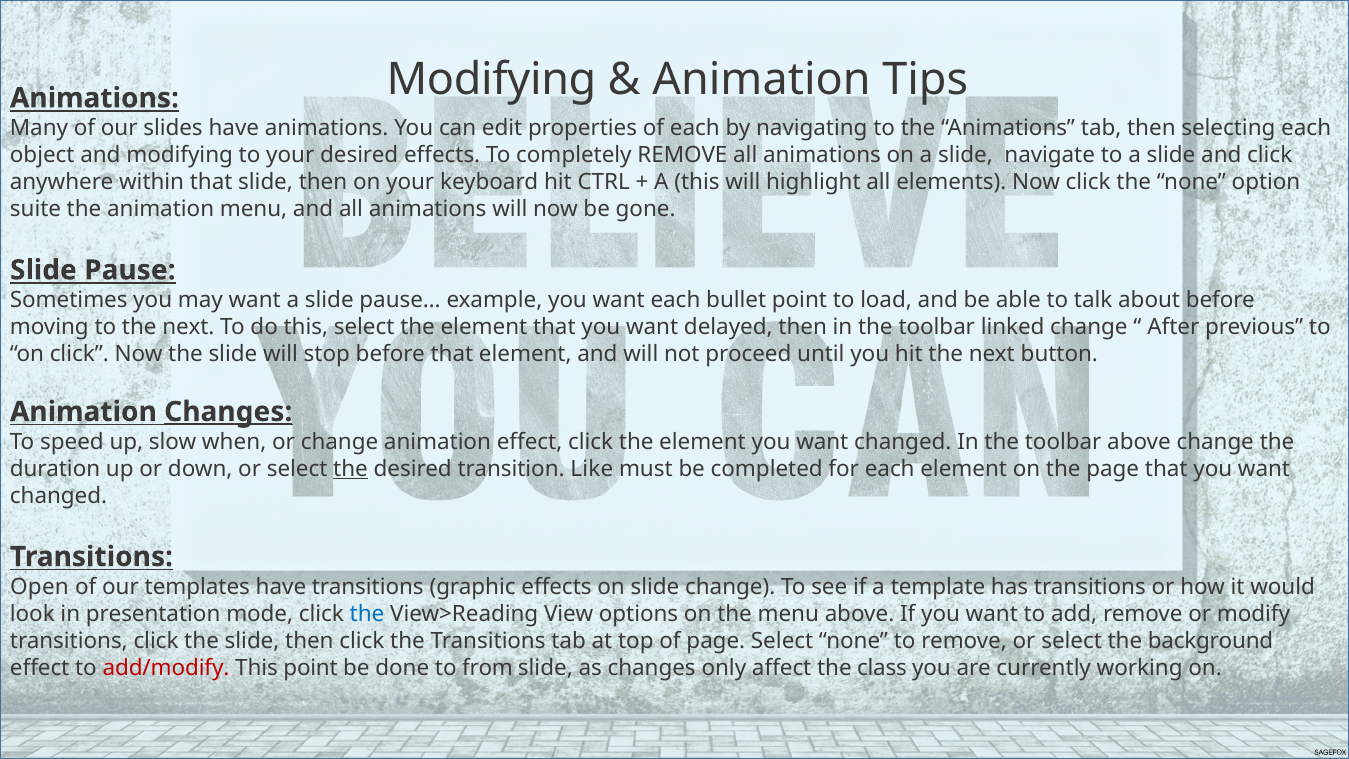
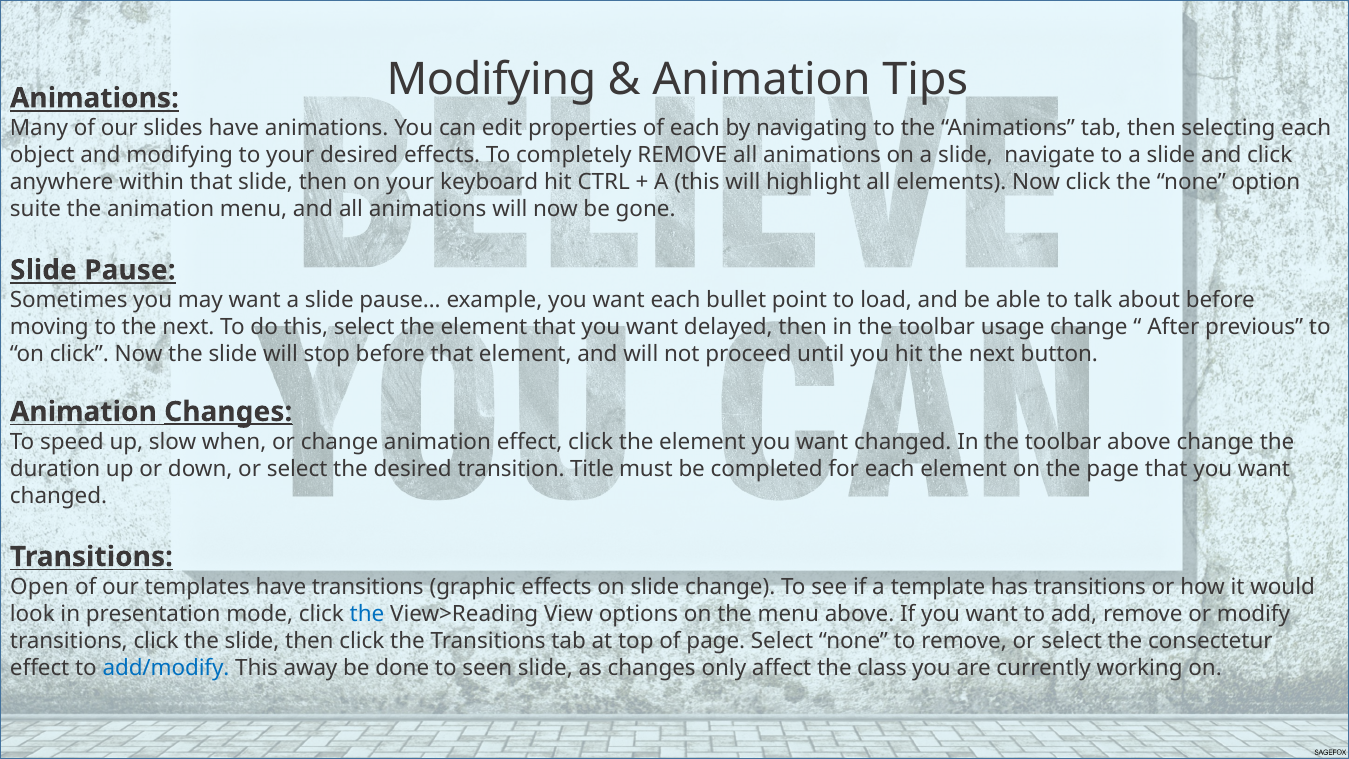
linked: linked -> usage
the at (351, 469) underline: present -> none
Like: Like -> Title
background: background -> consectetur
add/modify colour: red -> blue
This point: point -> away
from: from -> seen
